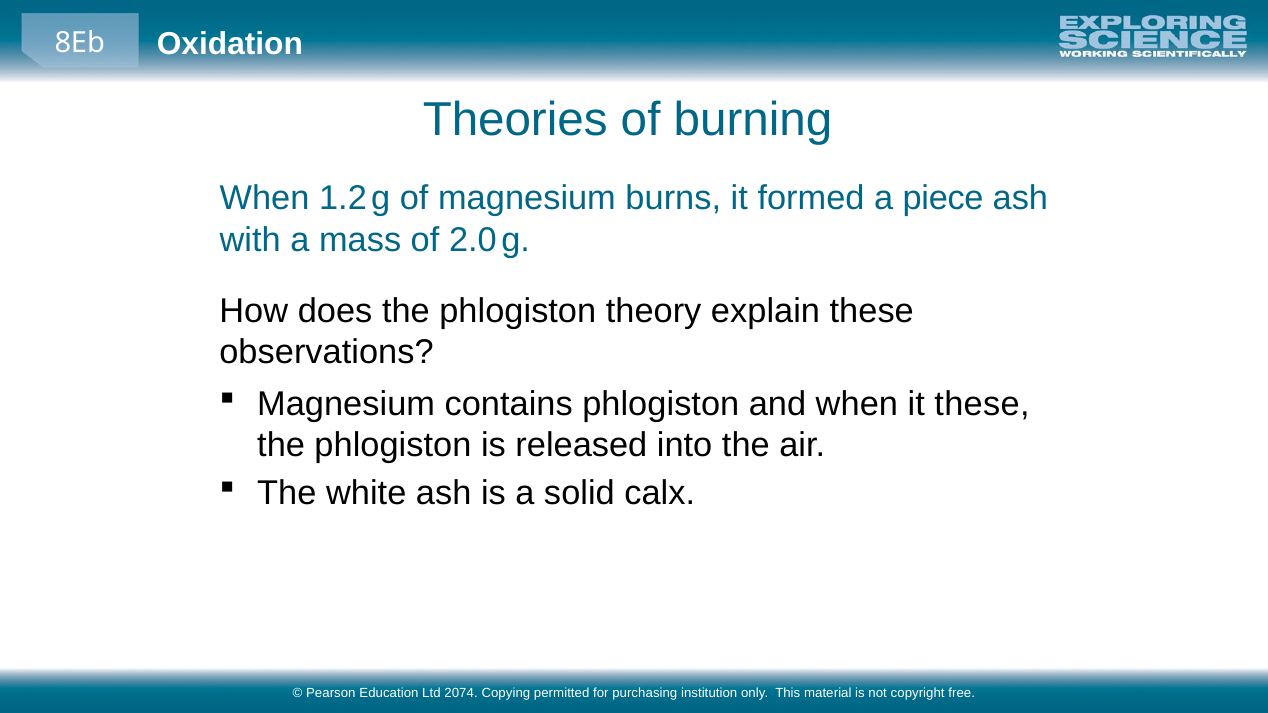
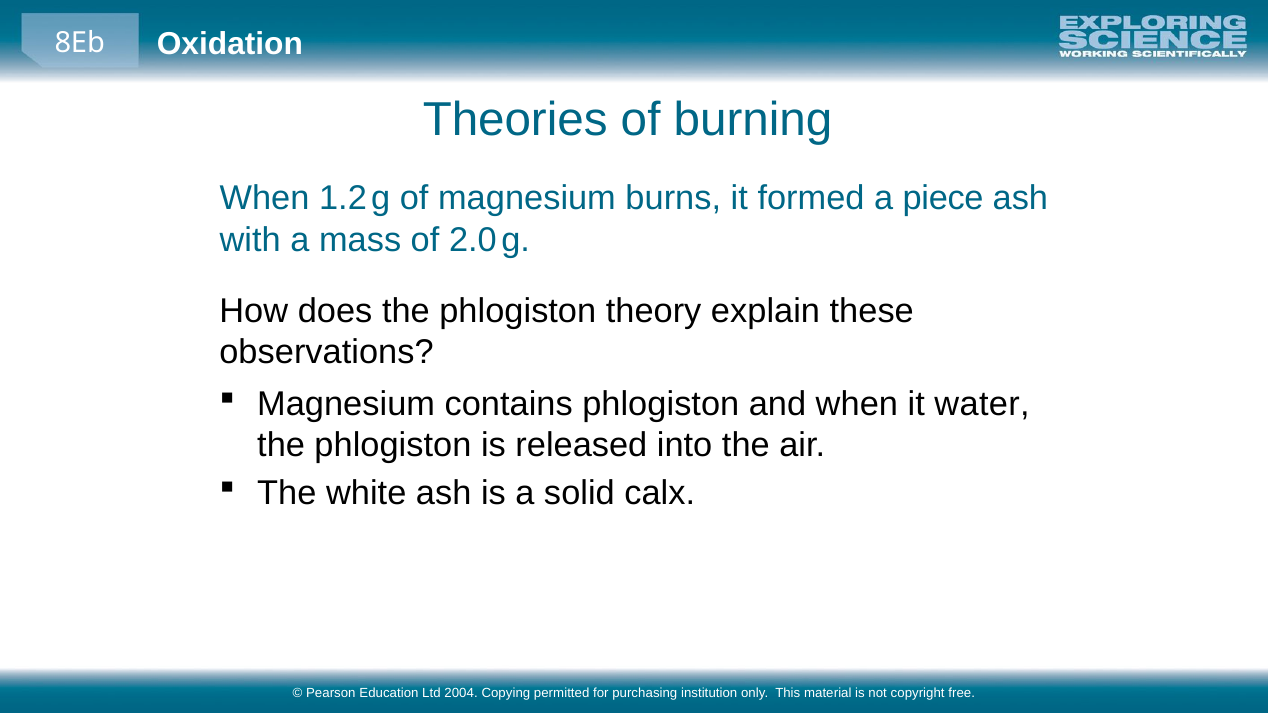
it these: these -> water
2074: 2074 -> 2004
